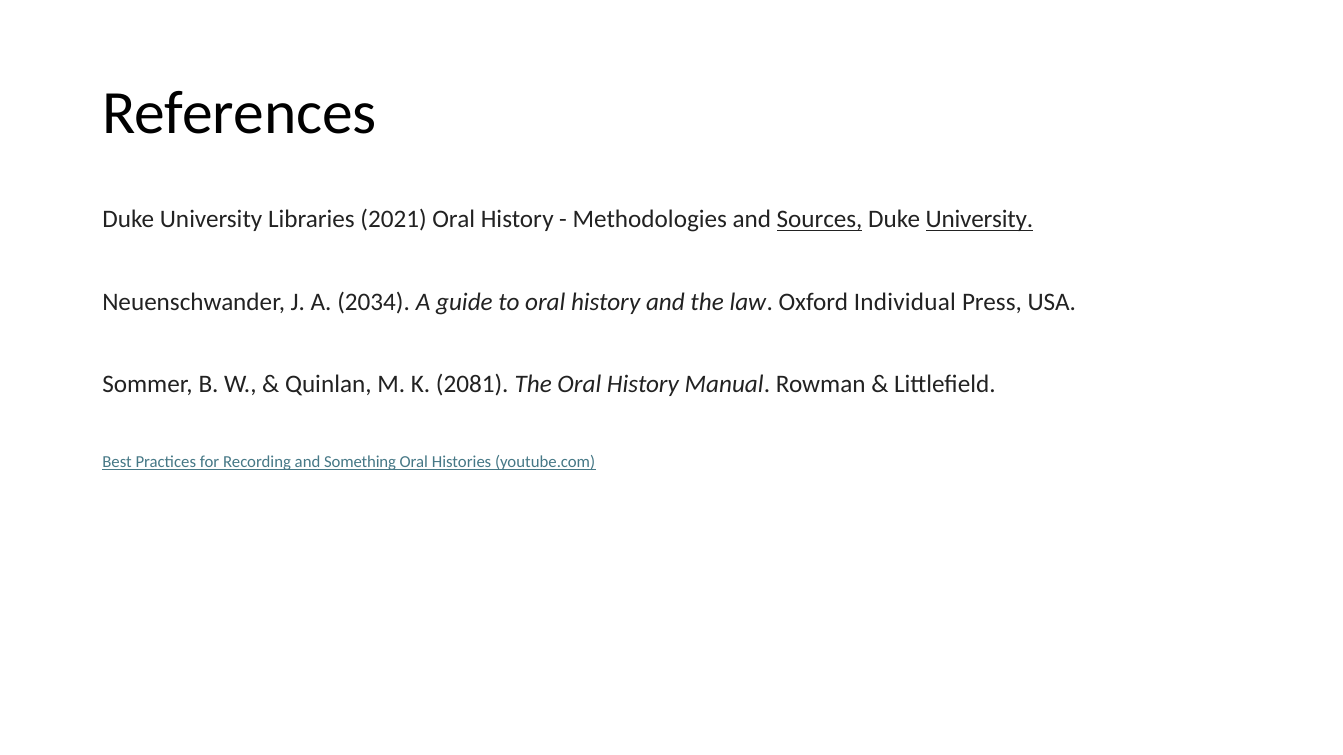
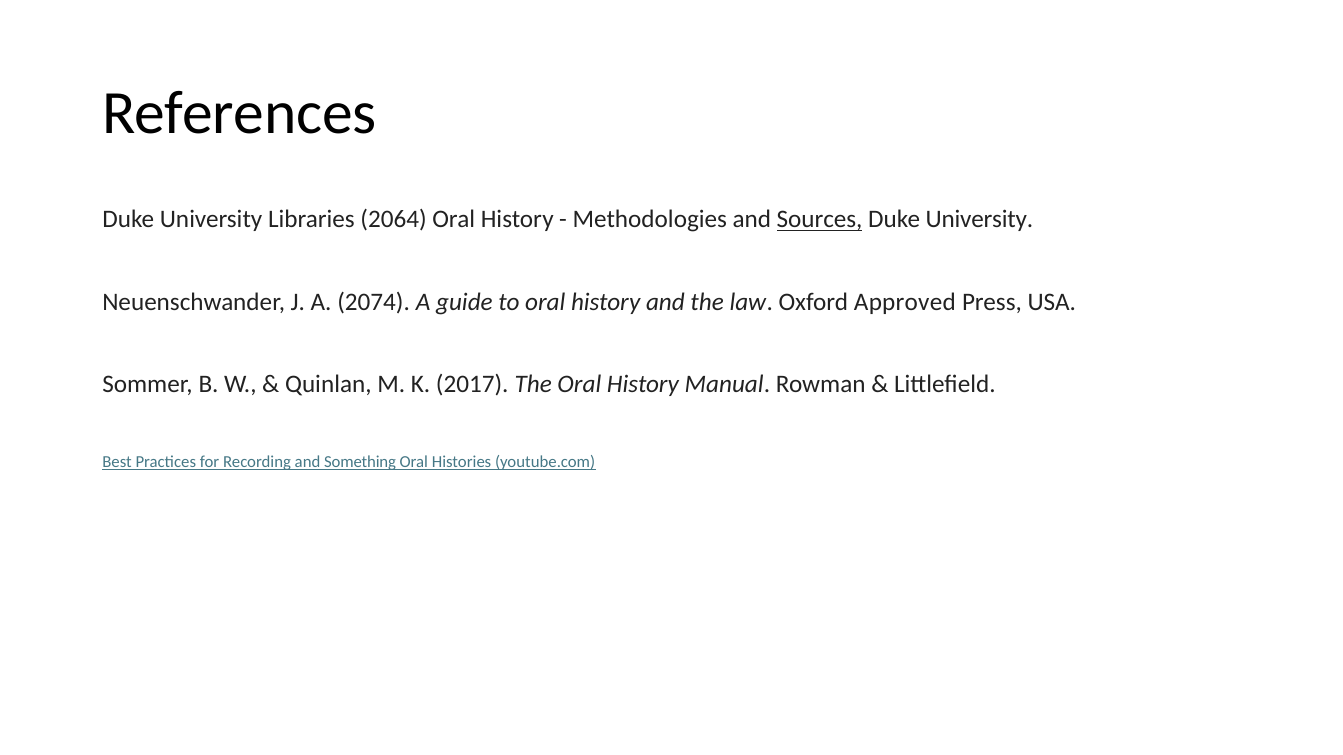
2021: 2021 -> 2064
University at (979, 220) underline: present -> none
2034: 2034 -> 2074
Individual: Individual -> Approved
2081: 2081 -> 2017
